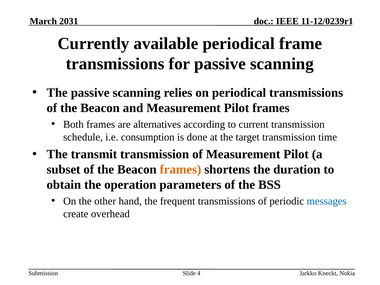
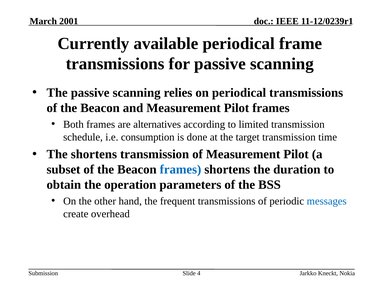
2031: 2031 -> 2001
current: current -> limited
The transmit: transmit -> shortens
frames at (180, 169) colour: orange -> blue
